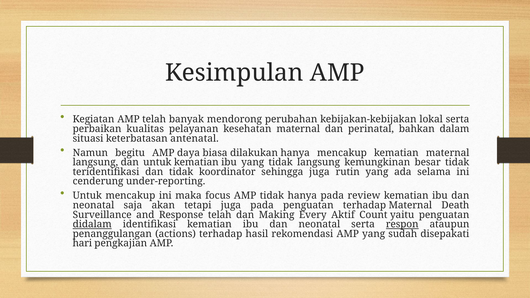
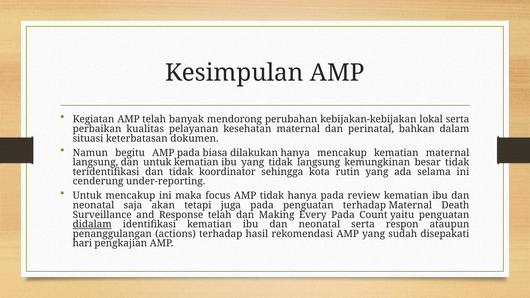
antenatal: antenatal -> dokumen
AMP daya: daya -> pada
sehingga juga: juga -> kota
Every Aktif: Aktif -> Pada
respon underline: present -> none
